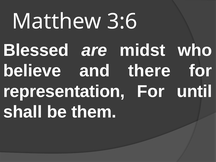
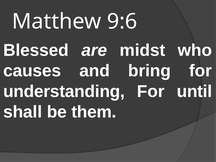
3:6: 3:6 -> 9:6
believe: believe -> causes
there: there -> bring
representation: representation -> understanding
